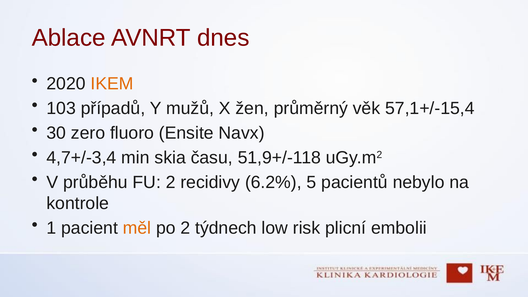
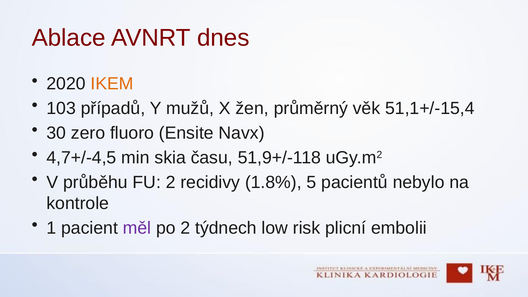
57,1+/-15,4: 57,1+/-15,4 -> 51,1+/-15,4
4,7+/-3,4: 4,7+/-3,4 -> 4,7+/-4,5
6.2%: 6.2% -> 1.8%
měl colour: orange -> purple
